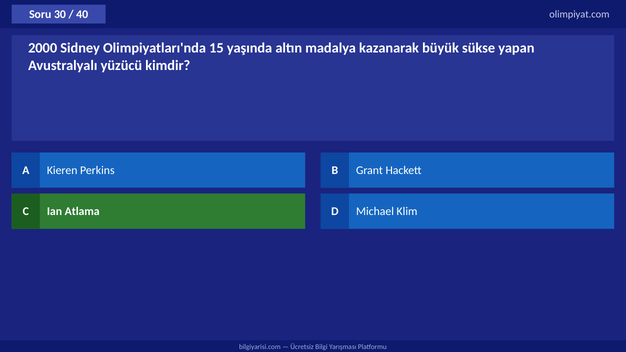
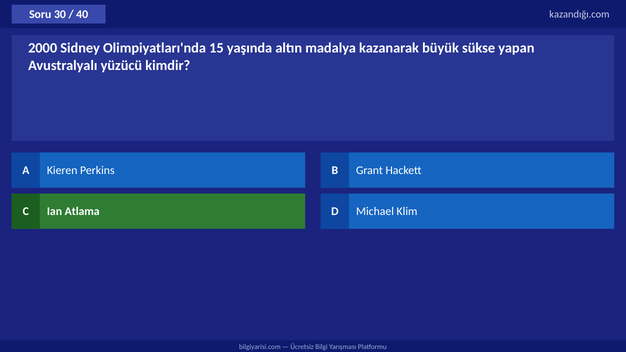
olimpiyat.com: olimpiyat.com -> kazandığı.com
